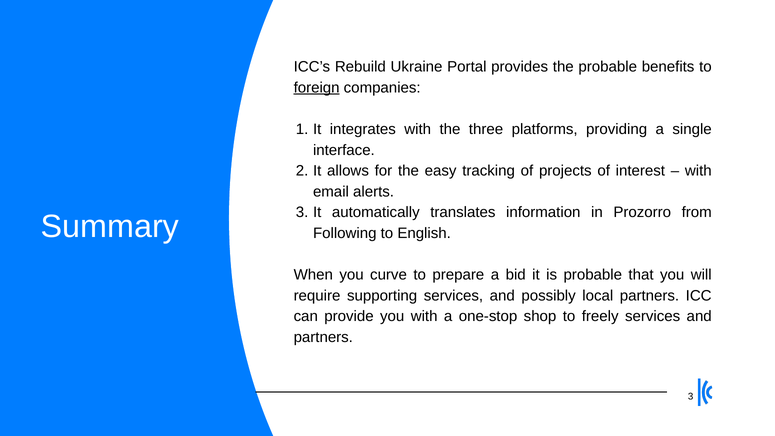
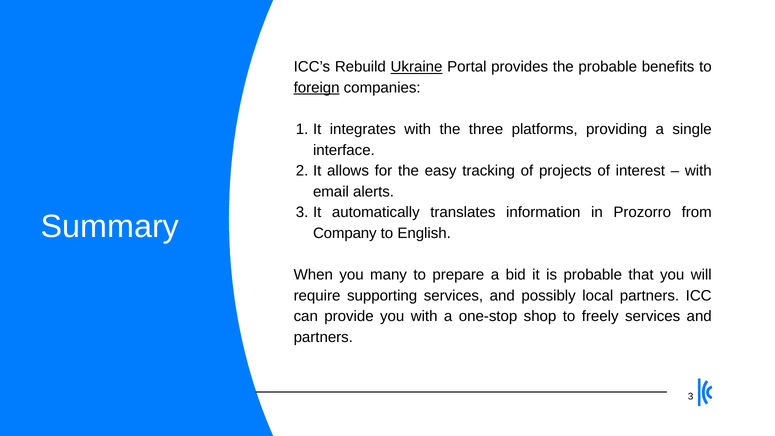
Ukraine underline: none -> present
Following: Following -> Company
curve: curve -> many
